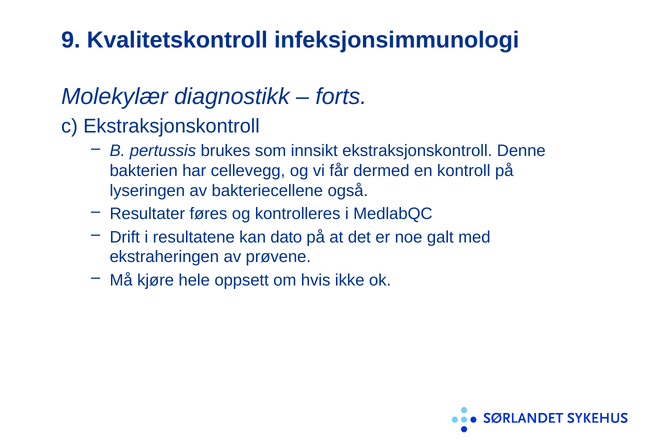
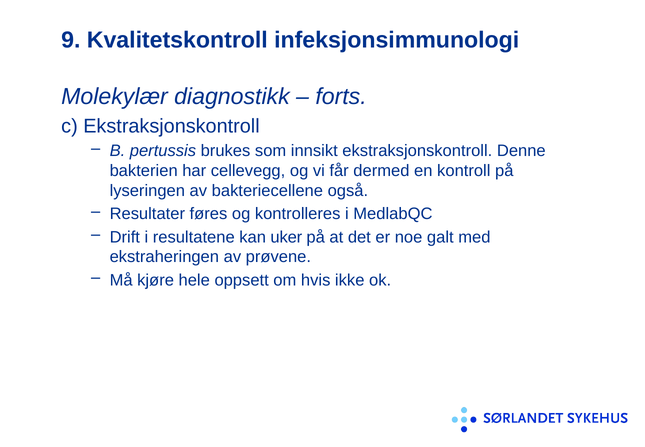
dato: dato -> uker
